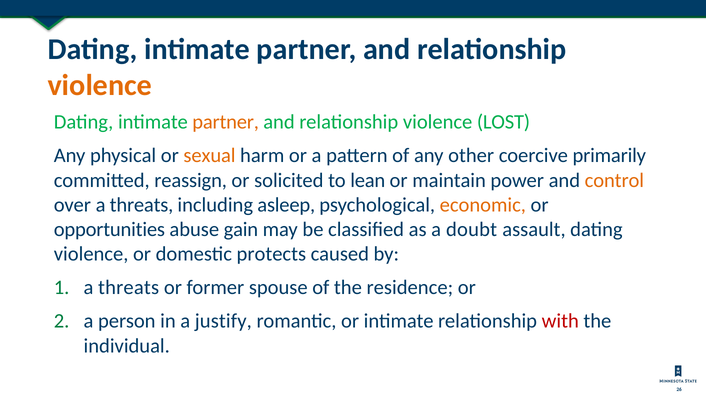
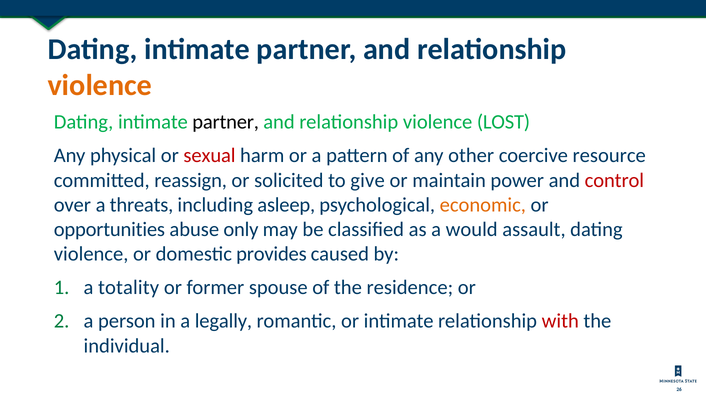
partner at (226, 122) colour: orange -> black
sexual colour: orange -> red
primarily: primarily -> resource
lean: lean -> give
control colour: orange -> red
gain: gain -> only
doubt: doubt -> would
protects: protects -> provides
threats at (129, 288): threats -> totality
justify: justify -> legally
